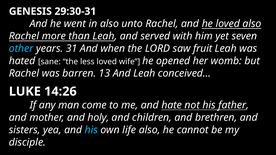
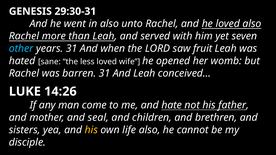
barren 13: 13 -> 31
holy: holy -> seal
his at (91, 130) colour: light blue -> yellow
